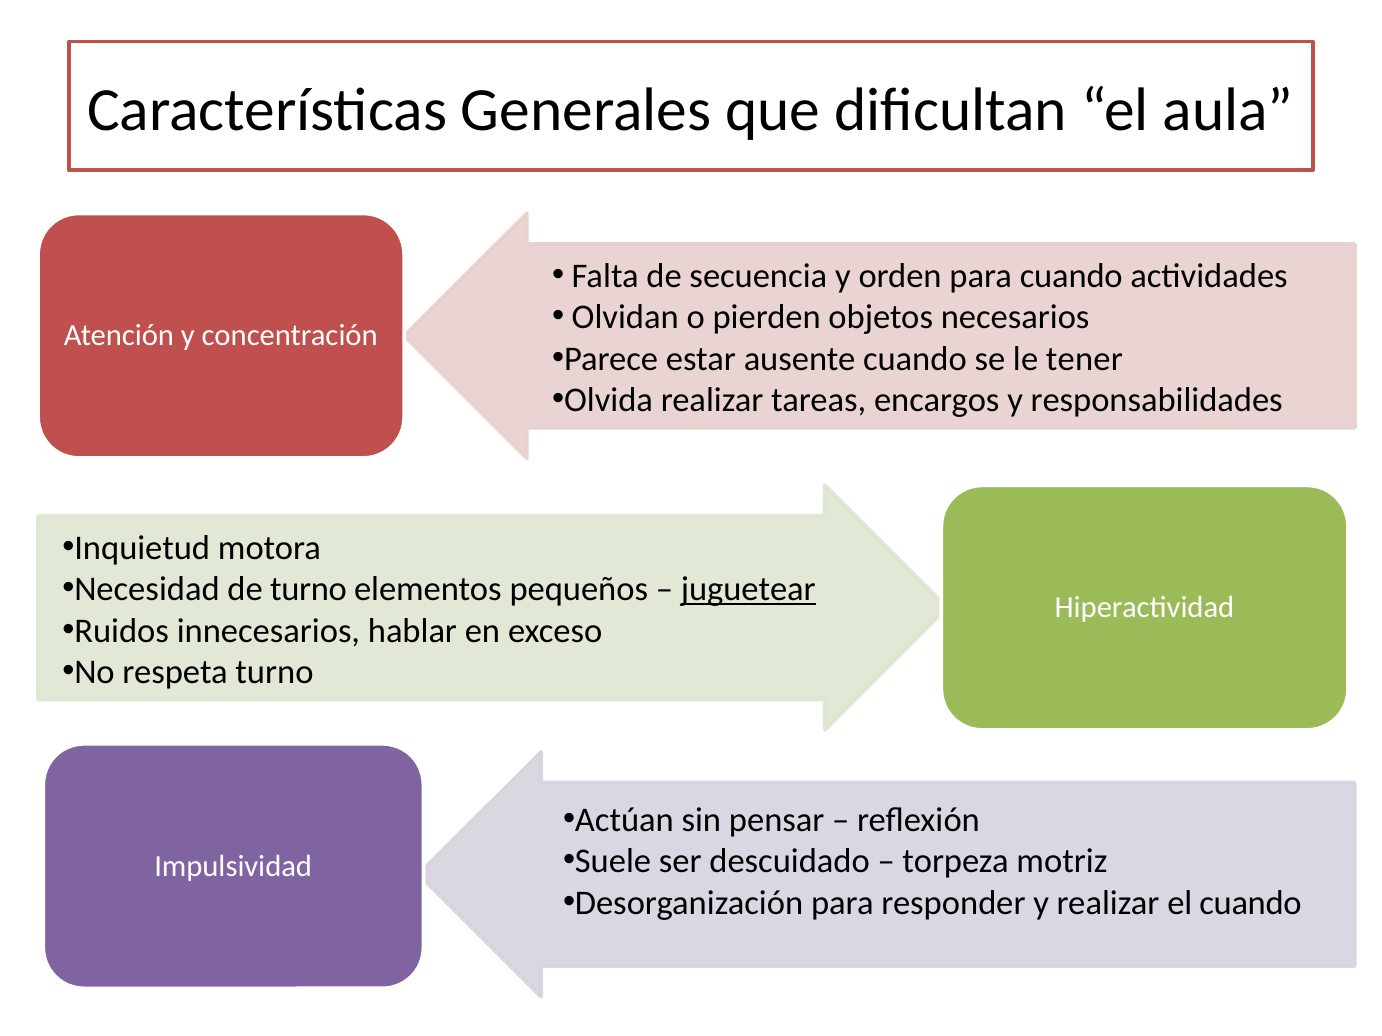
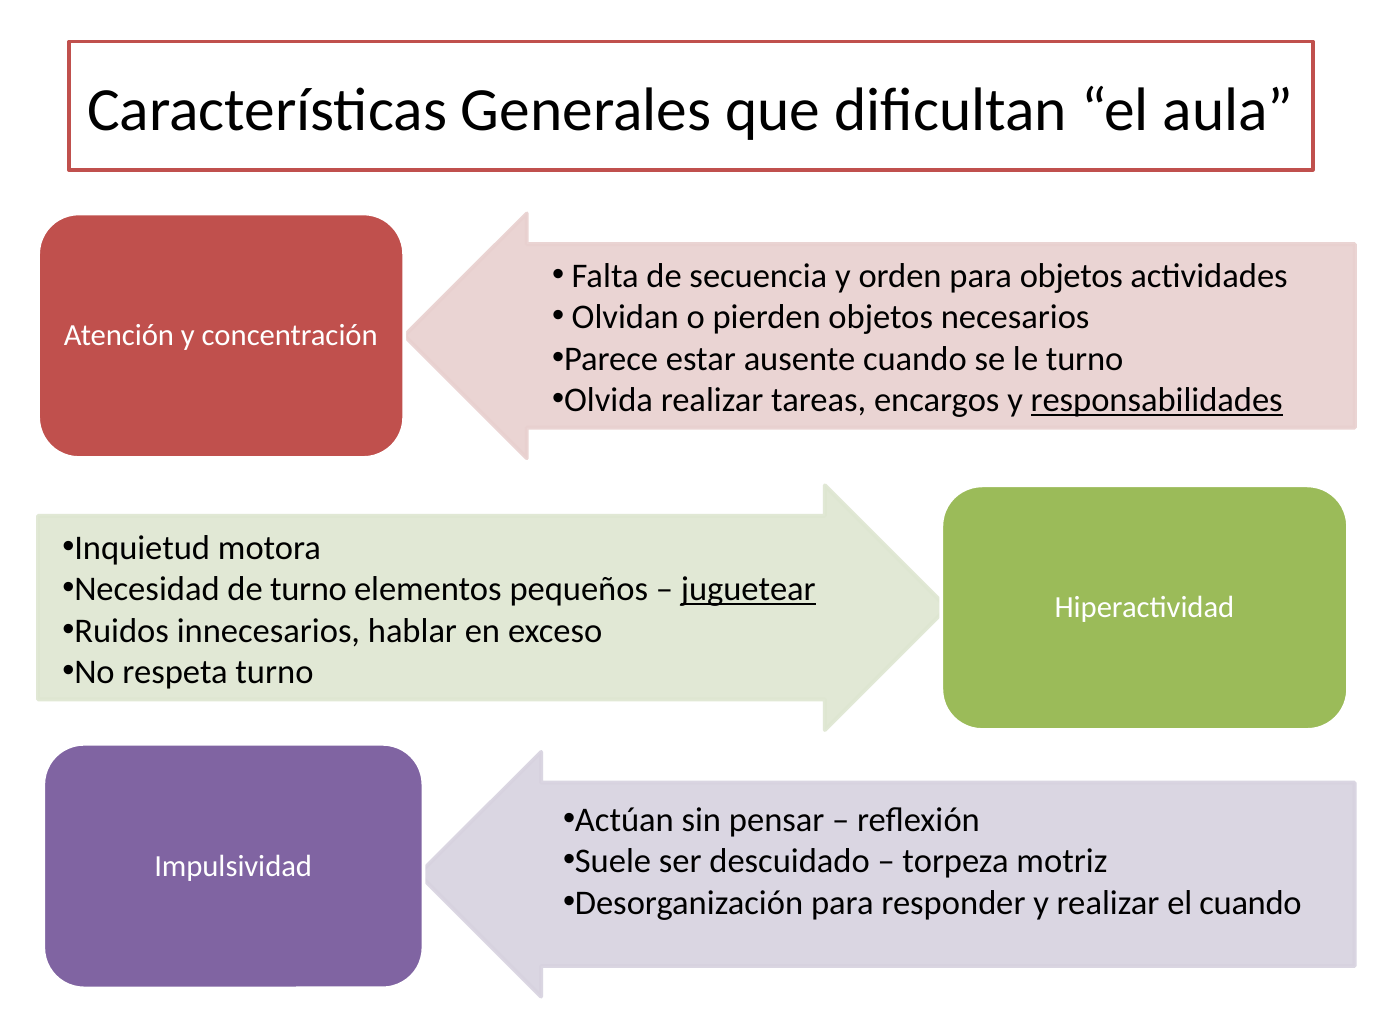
para cuando: cuando -> objetos
le tener: tener -> turno
responsabilidades underline: none -> present
